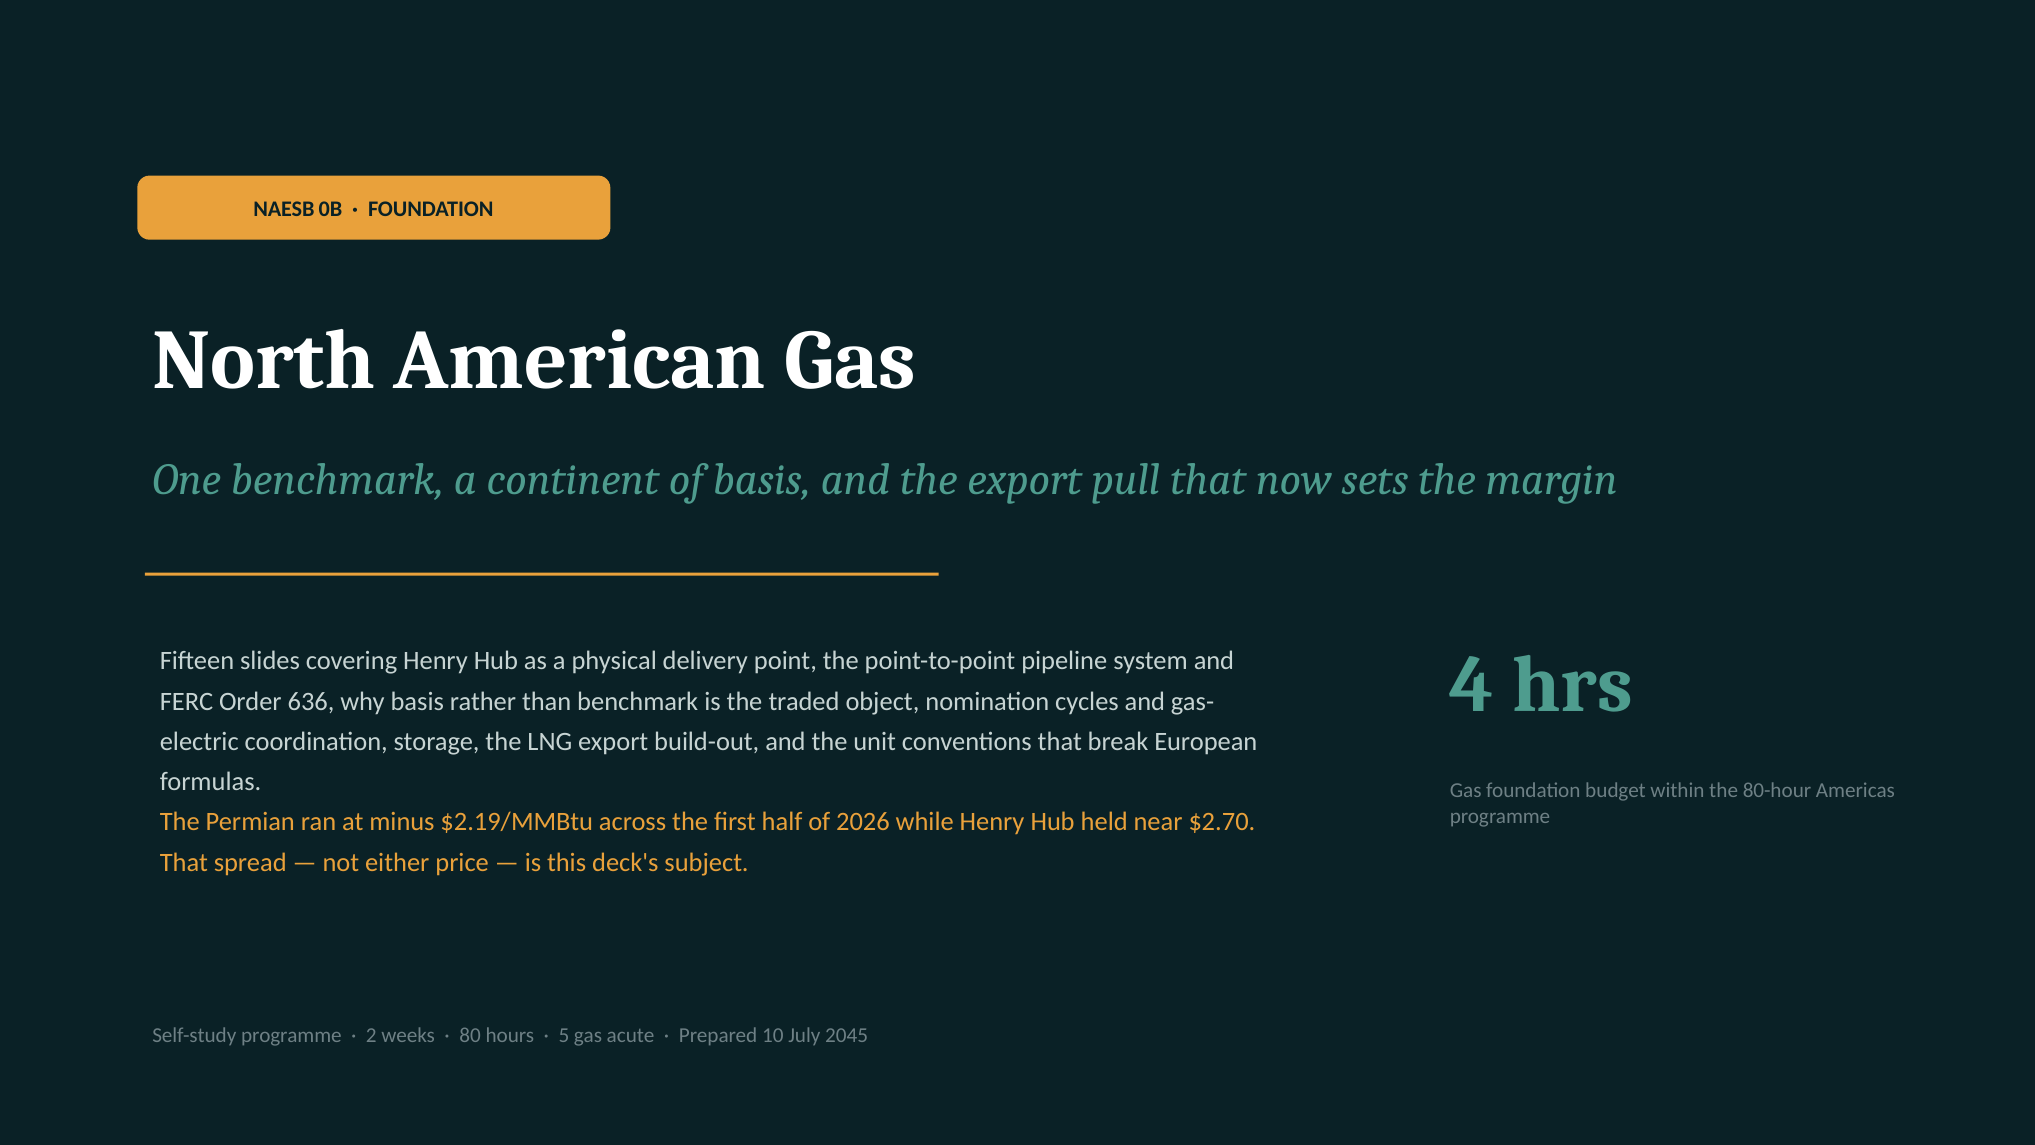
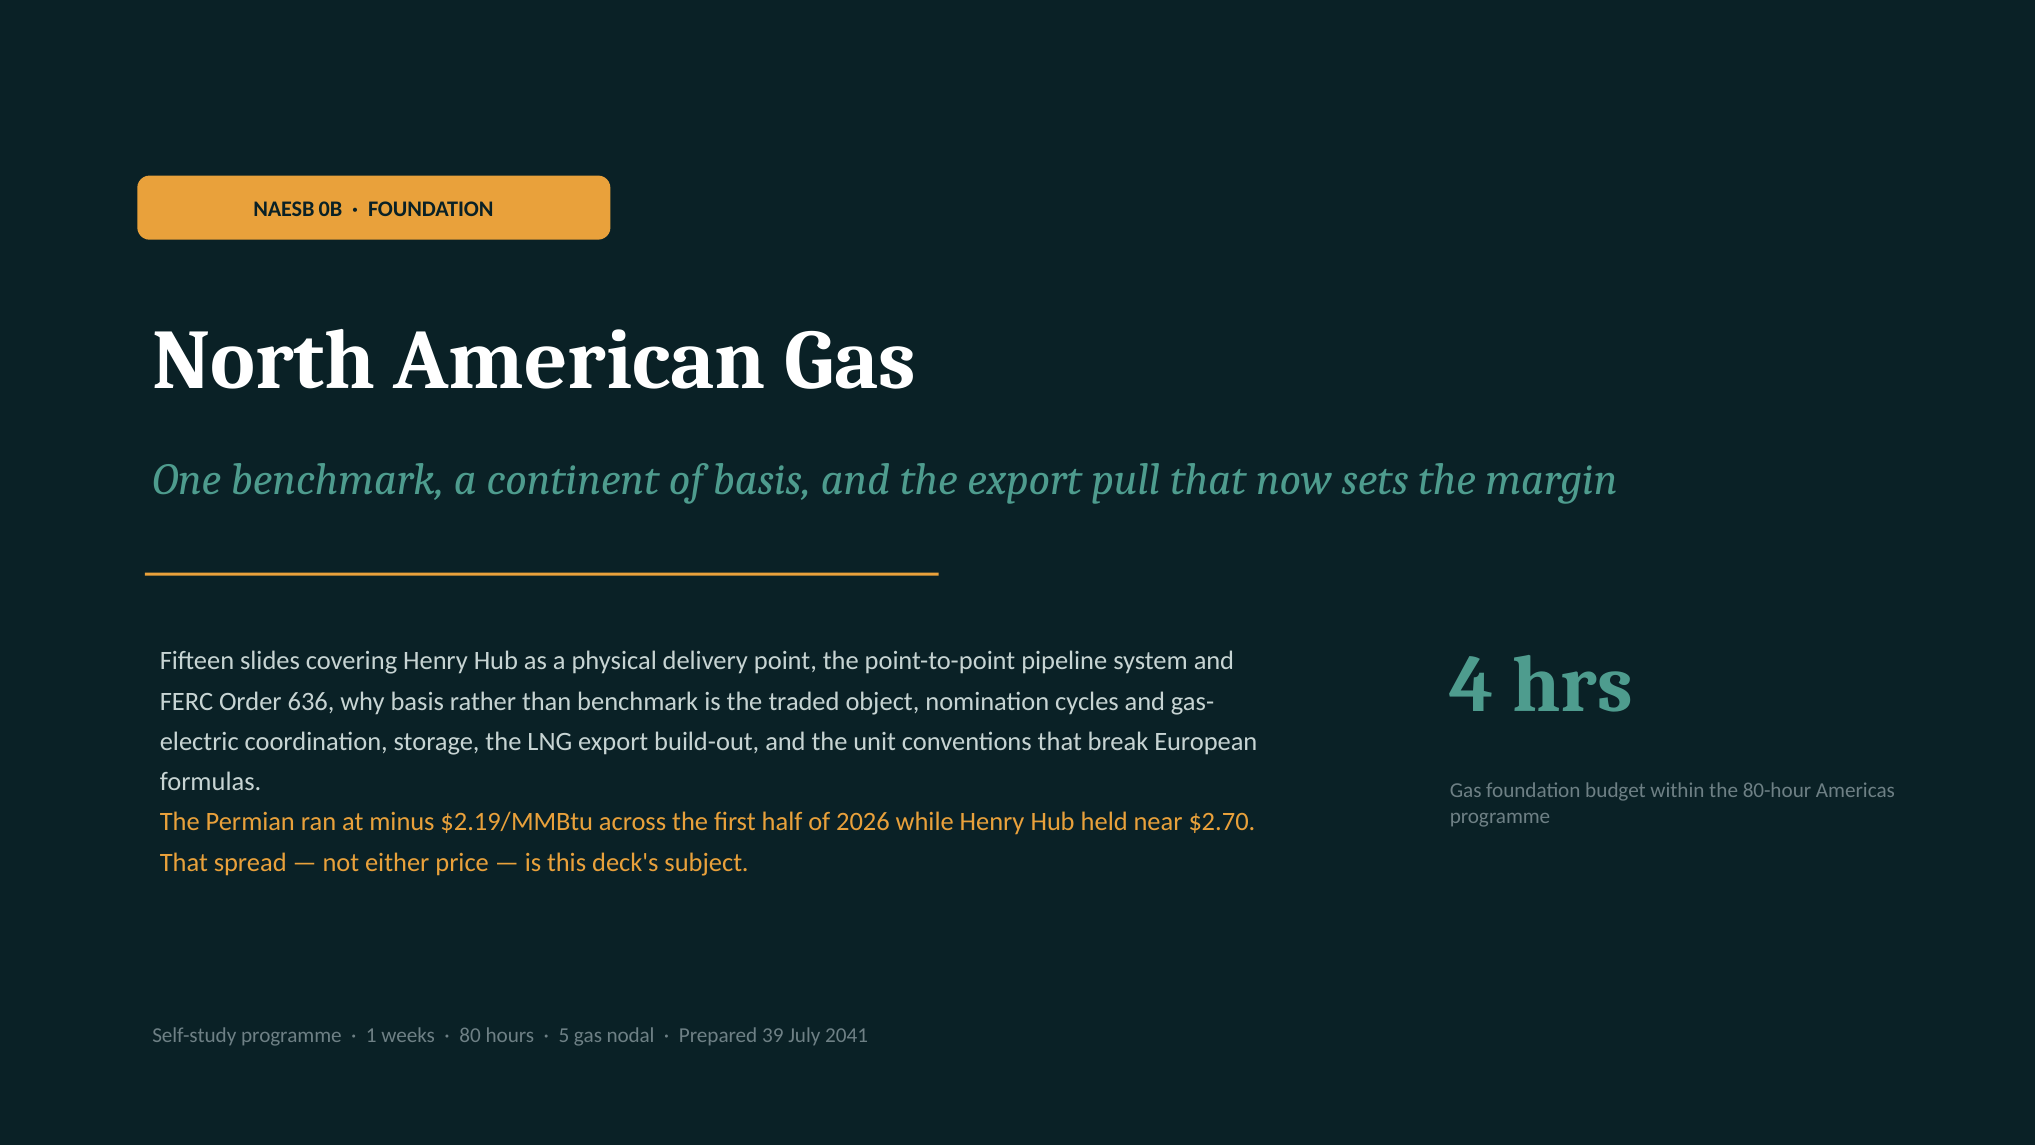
2: 2 -> 1
acute: acute -> nodal
10: 10 -> 39
2045: 2045 -> 2041
